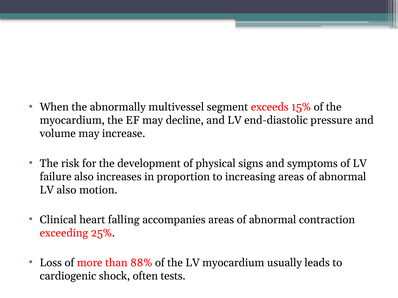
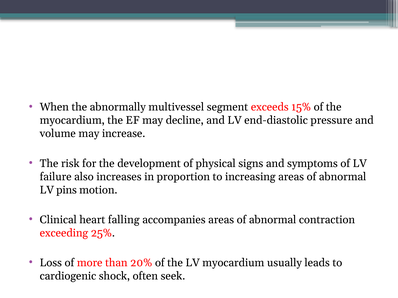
LV also: also -> pins
88%: 88% -> 20%
tests: tests -> seek
